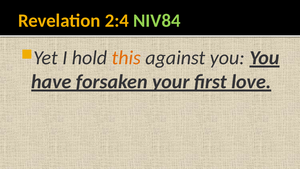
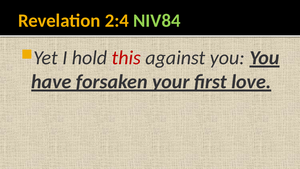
this colour: orange -> red
